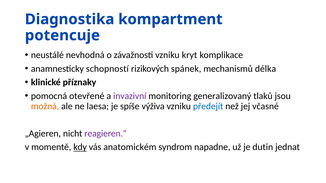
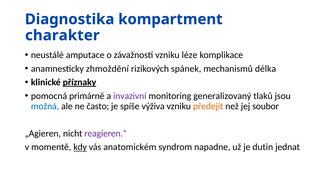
potencuje: potencuje -> charakter
nevhodná: nevhodná -> amputace
kryt: kryt -> léze
schopností: schopností -> zhmoždění
příznaky underline: none -> present
otevřené: otevřené -> primárně
možná colour: orange -> blue
laesa: laesa -> často
předejít colour: blue -> orange
včasné: včasné -> soubor
